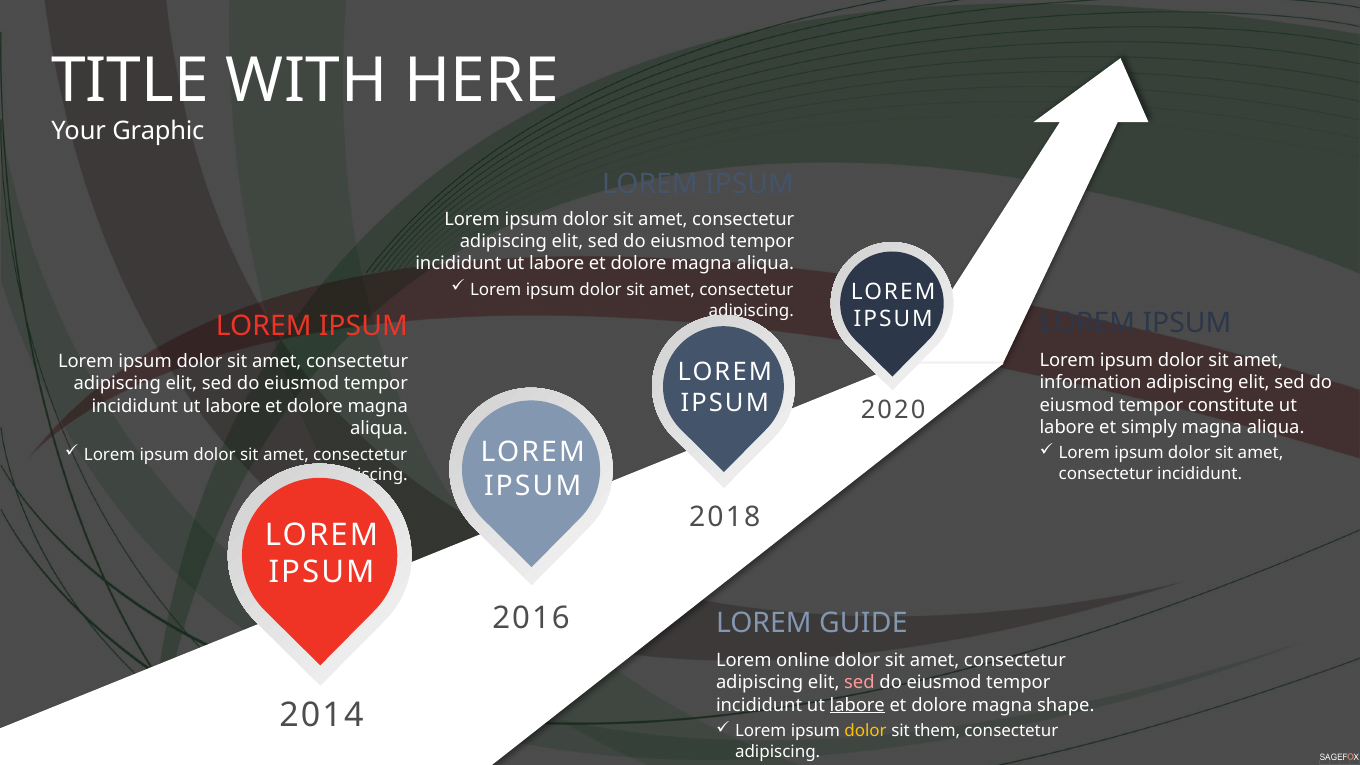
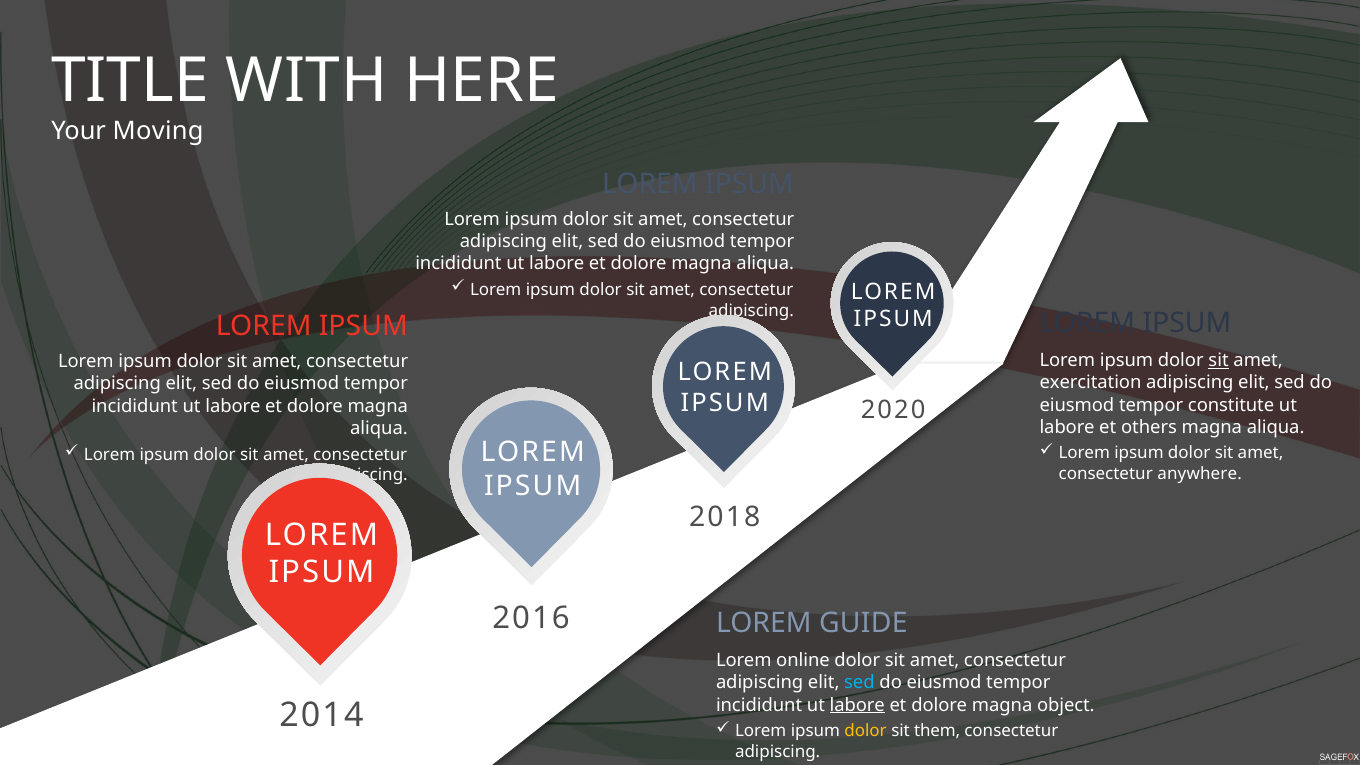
Graphic: Graphic -> Moving
sit at (1219, 361) underline: none -> present
information: information -> exercitation
simply: simply -> others
consectetur incididunt: incididunt -> anywhere
sed at (859, 683) colour: pink -> light blue
shape: shape -> object
